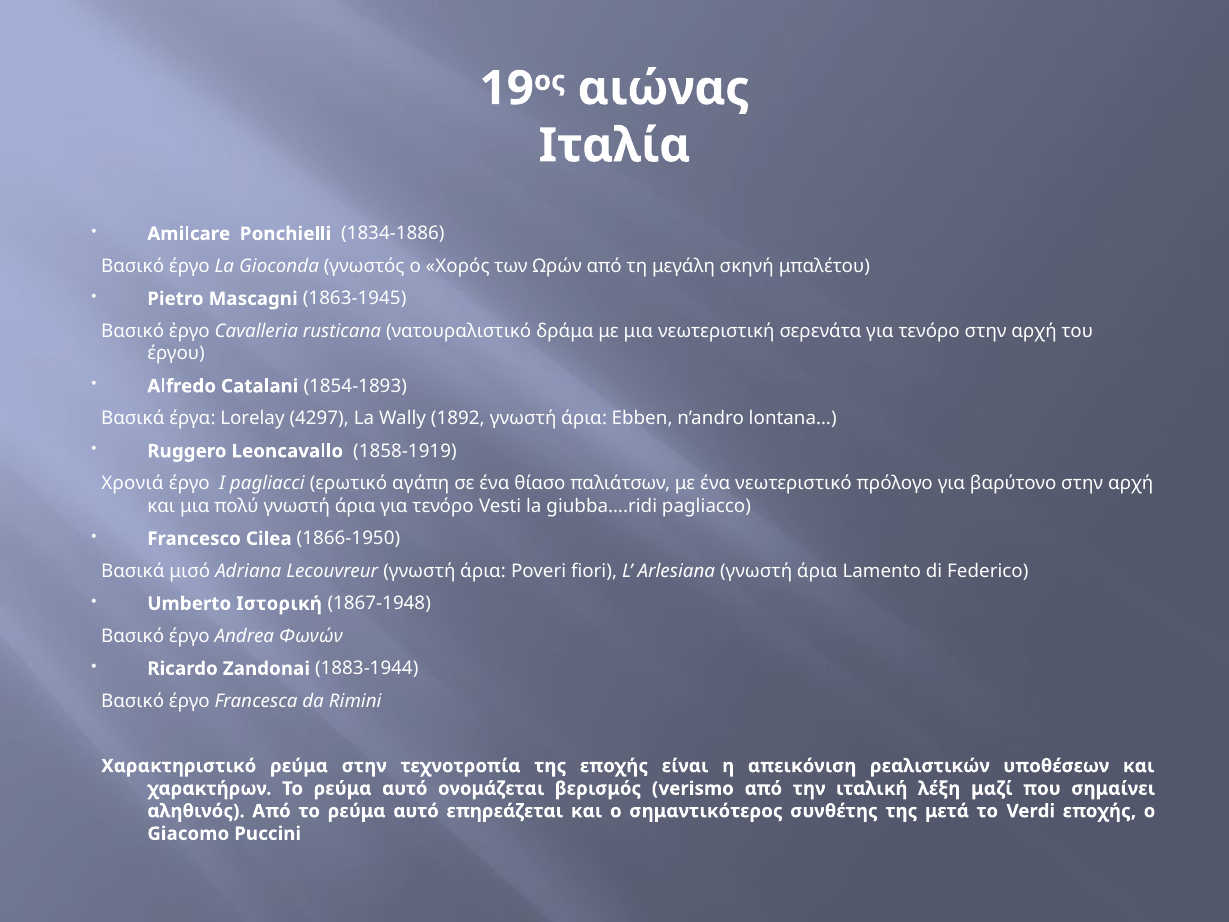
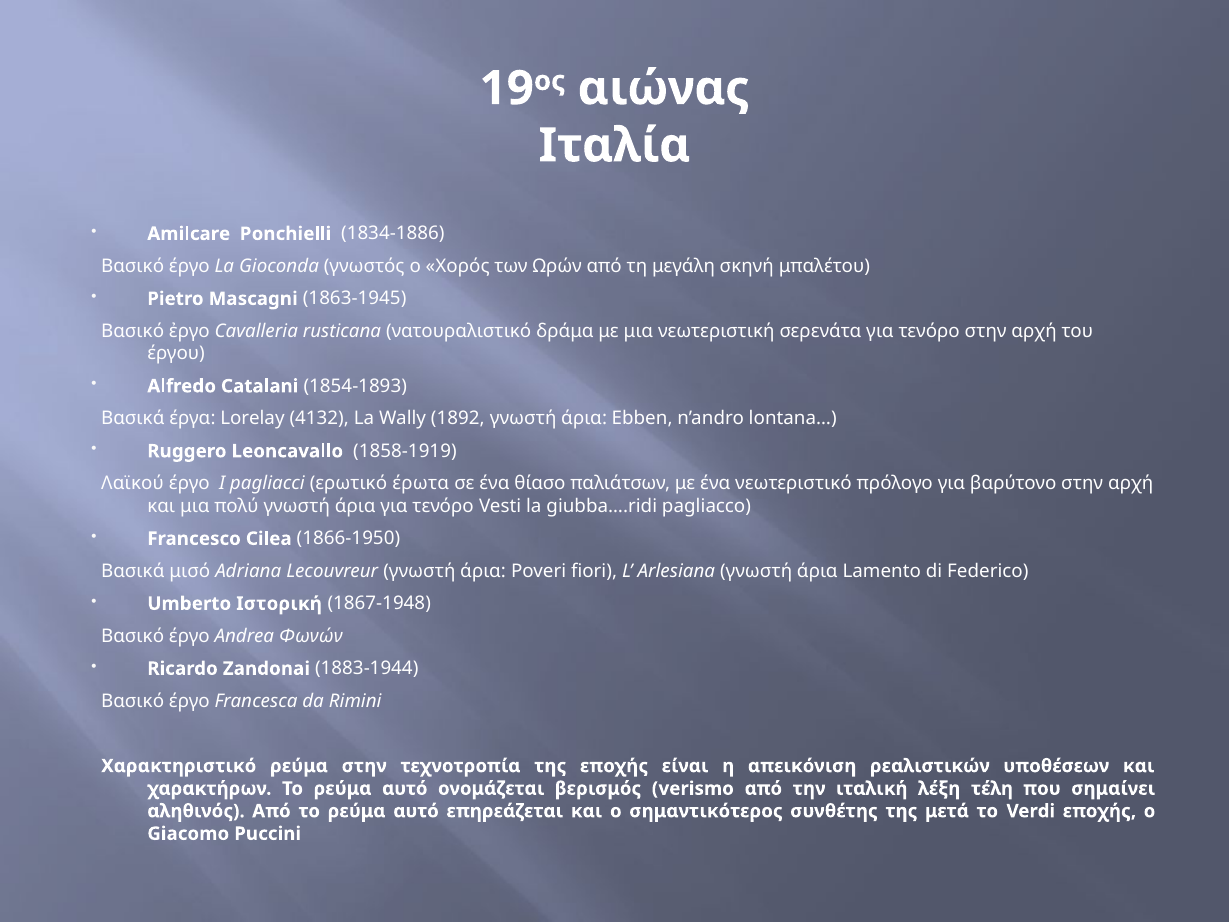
4297: 4297 -> 4132
Χρονιά: Χρονιά -> Λαϊκού
αγάπη: αγάπη -> έρωτα
μαζί: μαζί -> τέλη
